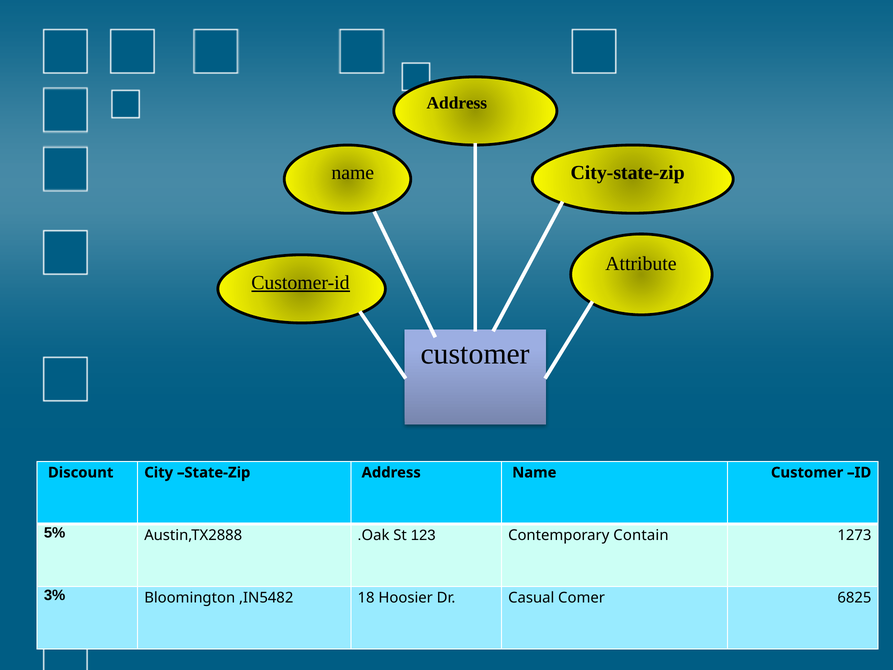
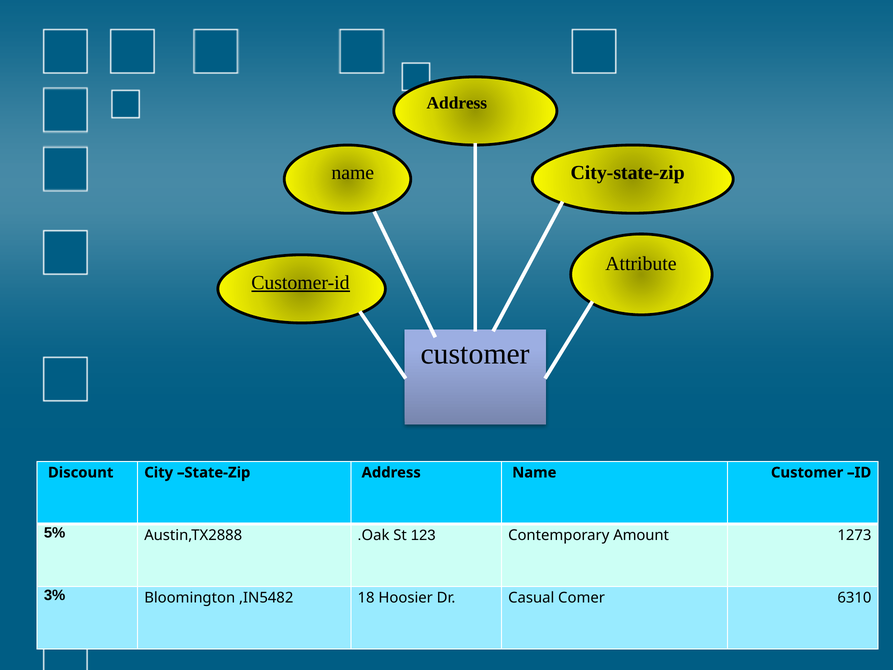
Contain: Contain -> Amount
6825: 6825 -> 6310
